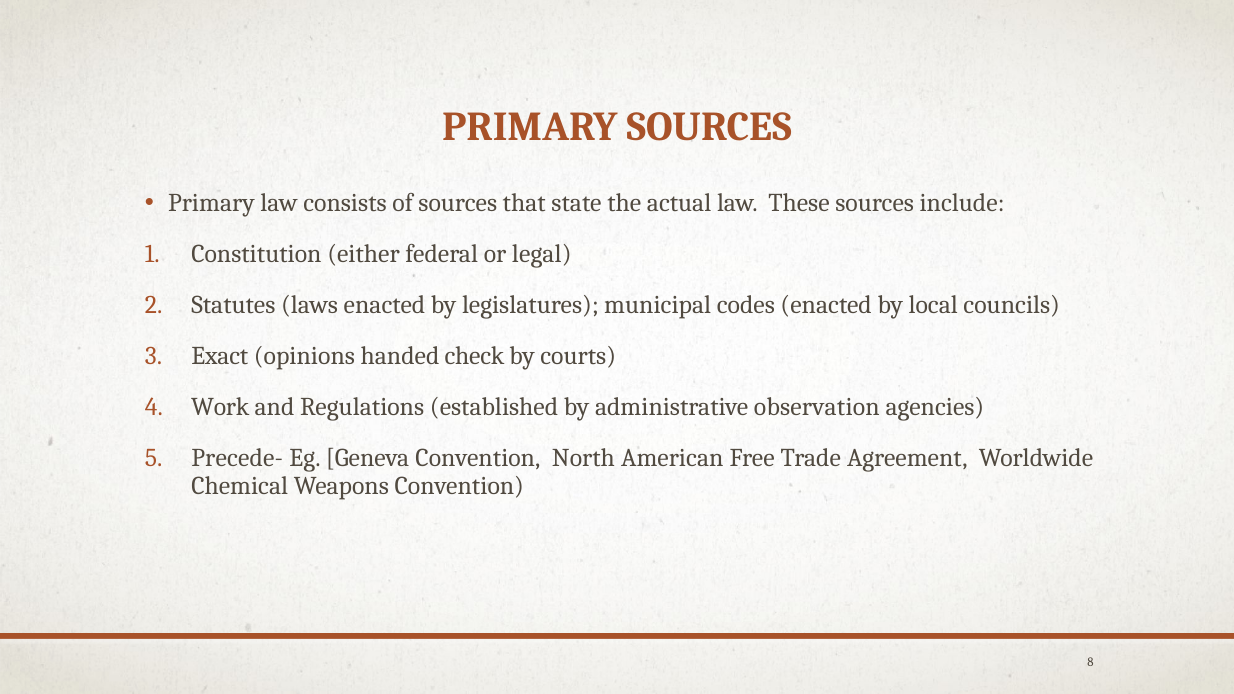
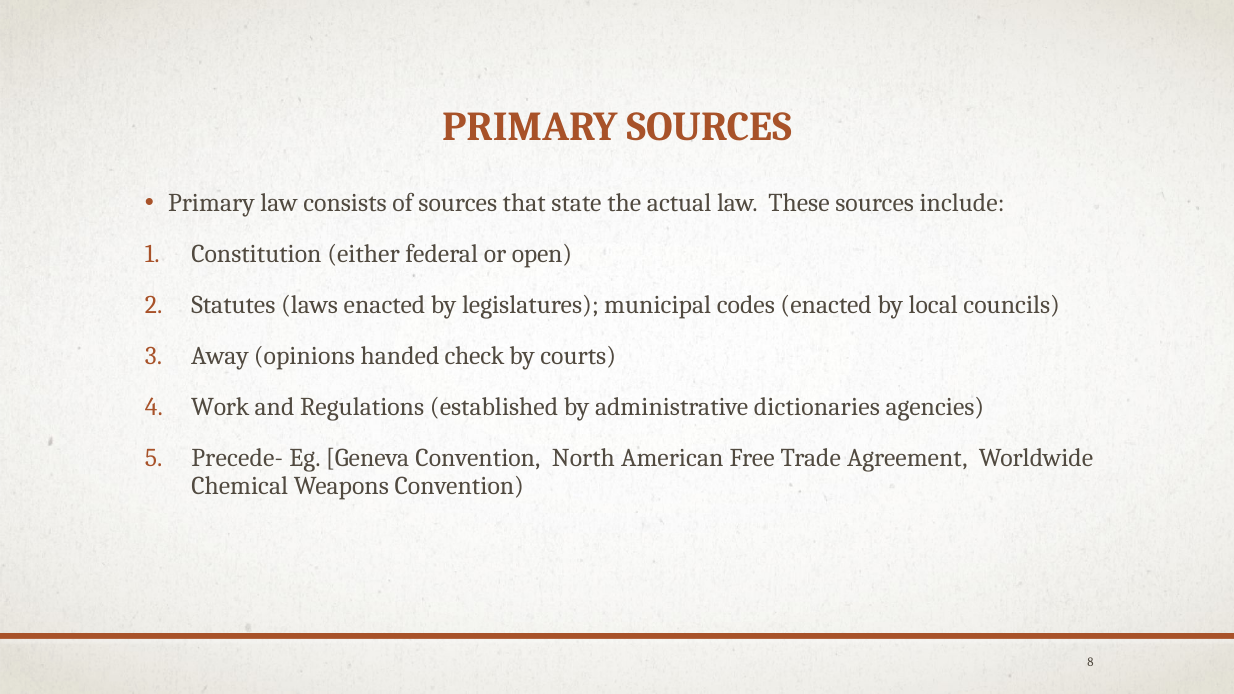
legal: legal -> open
Exact: Exact -> Away
observation: observation -> dictionaries
